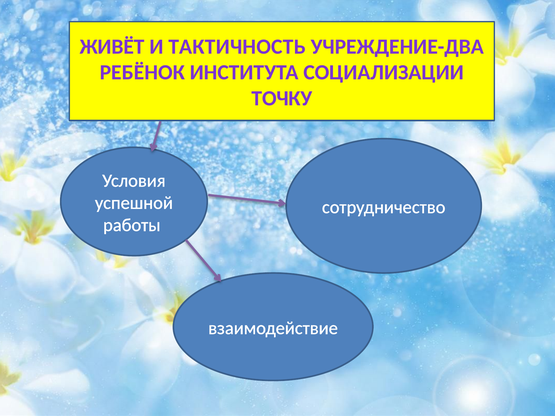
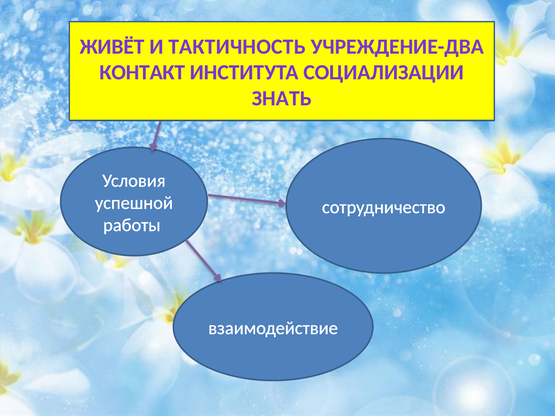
РЕБЁНОК: РЕБЁНОК -> КОНТАКТ
ТОЧКУ: ТОЧКУ -> ЗНАТЬ
